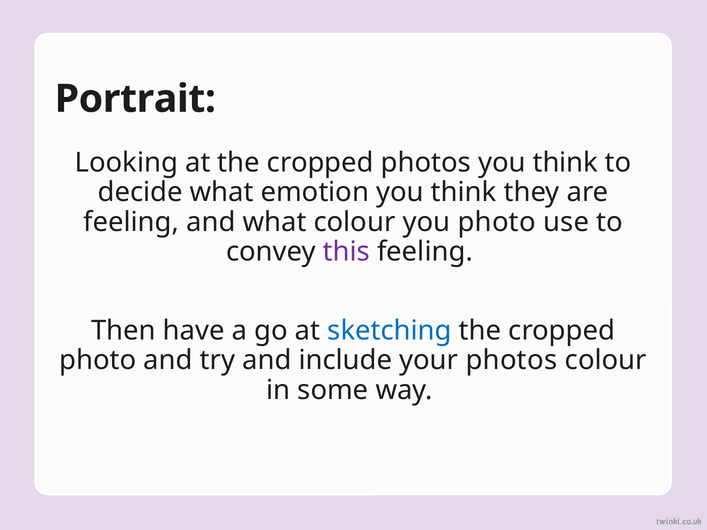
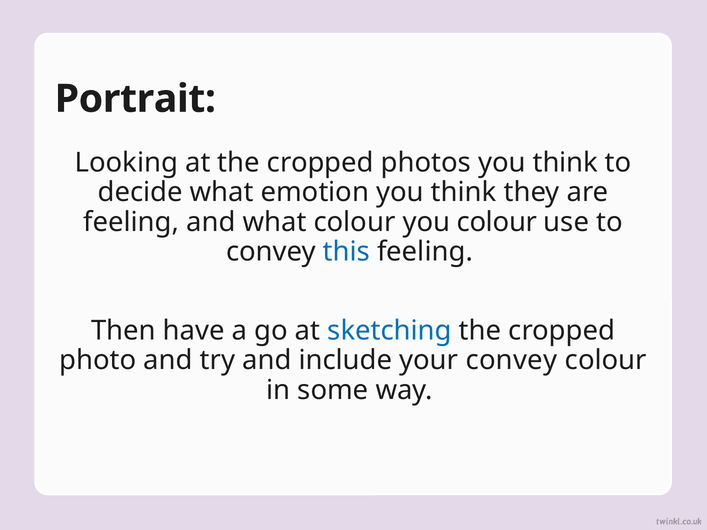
you photo: photo -> colour
this colour: purple -> blue
your photos: photos -> convey
